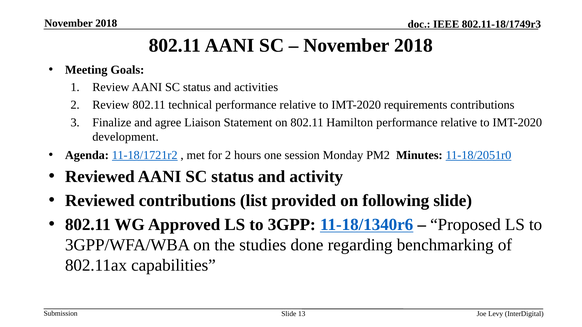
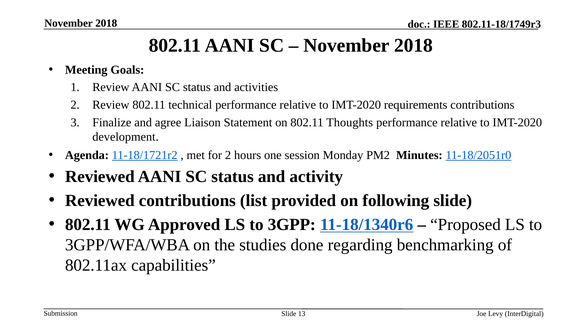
Hamilton: Hamilton -> Thoughts
